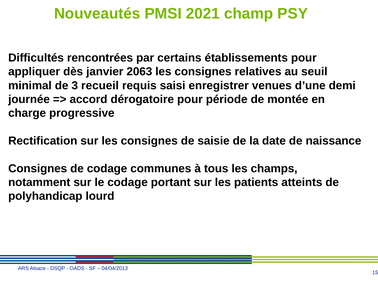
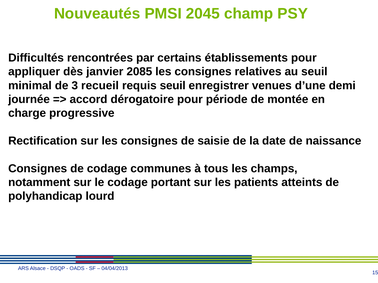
2021: 2021 -> 2045
2063: 2063 -> 2085
requis saisi: saisi -> seuil
